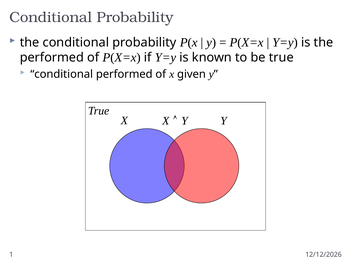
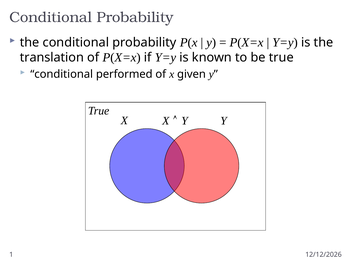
performed at (52, 58): performed -> translation
